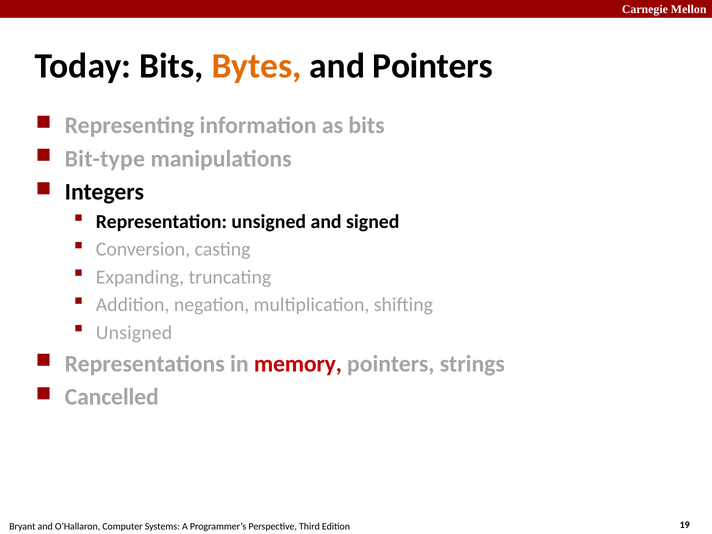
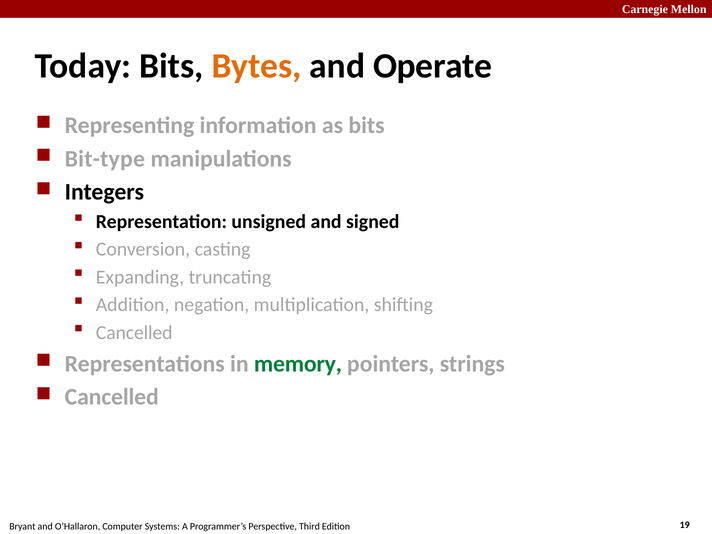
and Pointers: Pointers -> Operate
Unsigned at (134, 333): Unsigned -> Cancelled
memory colour: red -> green
